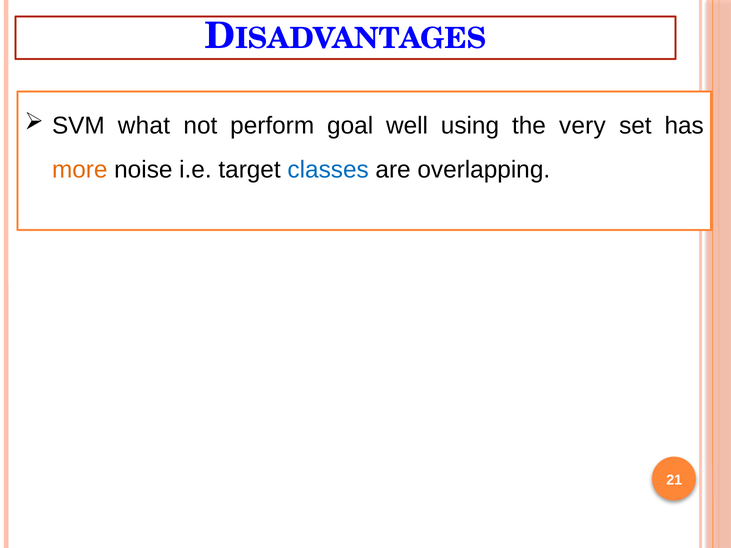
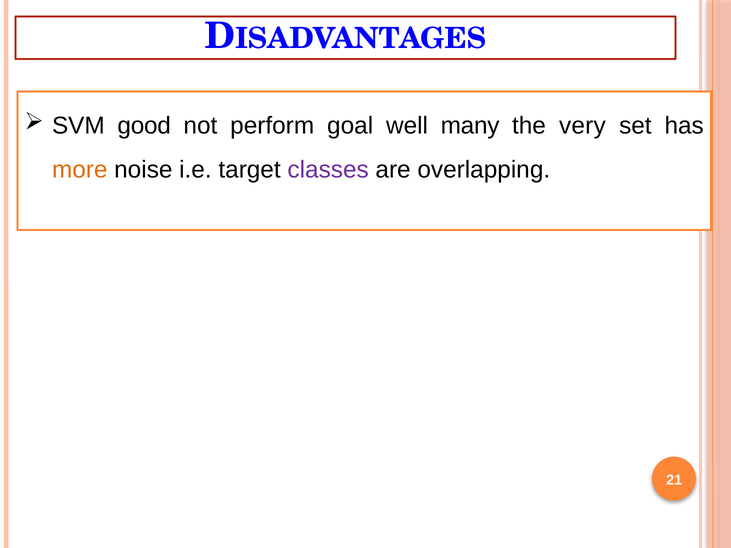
what: what -> good
using: using -> many
classes colour: blue -> purple
